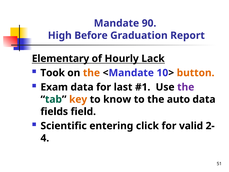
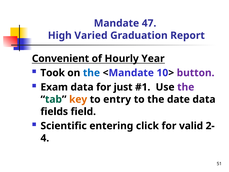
90: 90 -> 47
Before: Before -> Varied
Elementary: Elementary -> Convenient
Lack: Lack -> Year
the at (91, 73) colour: orange -> blue
button colour: orange -> purple
last: last -> just
know: know -> entry
auto: auto -> date
